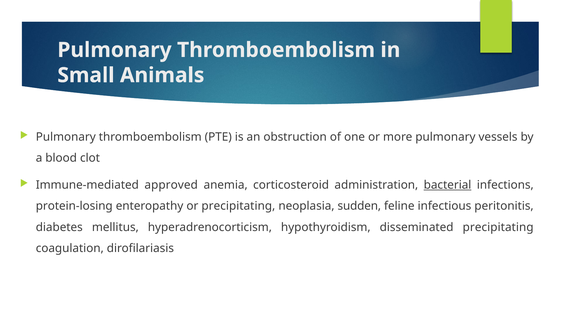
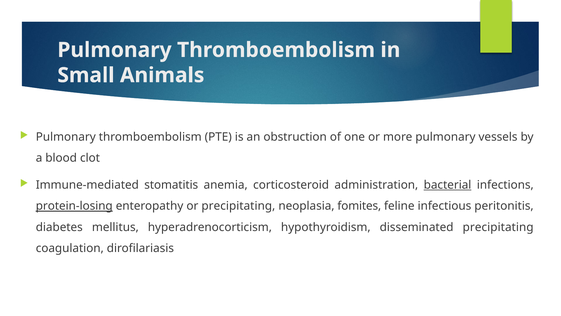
approved: approved -> stomatitis
protein-losing underline: none -> present
sudden: sudden -> fomites
